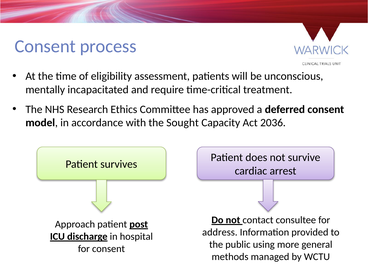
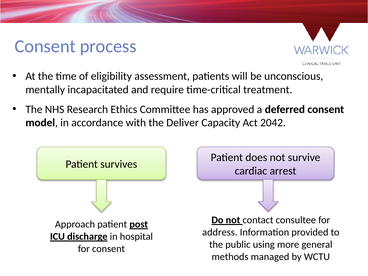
Sought: Sought -> Deliver
2036: 2036 -> 2042
